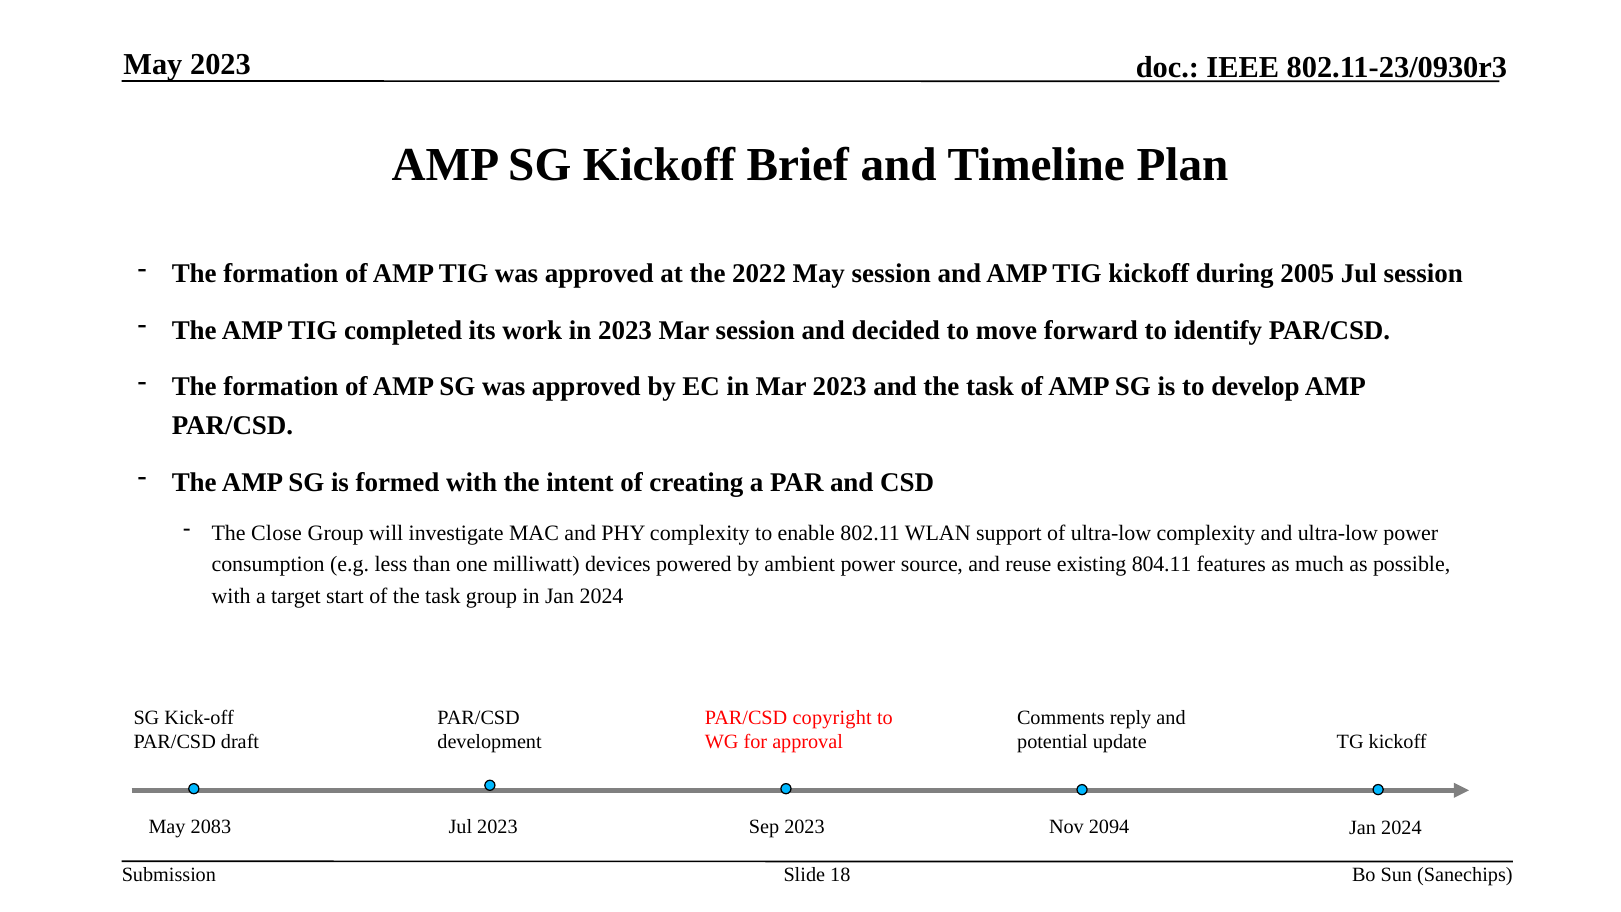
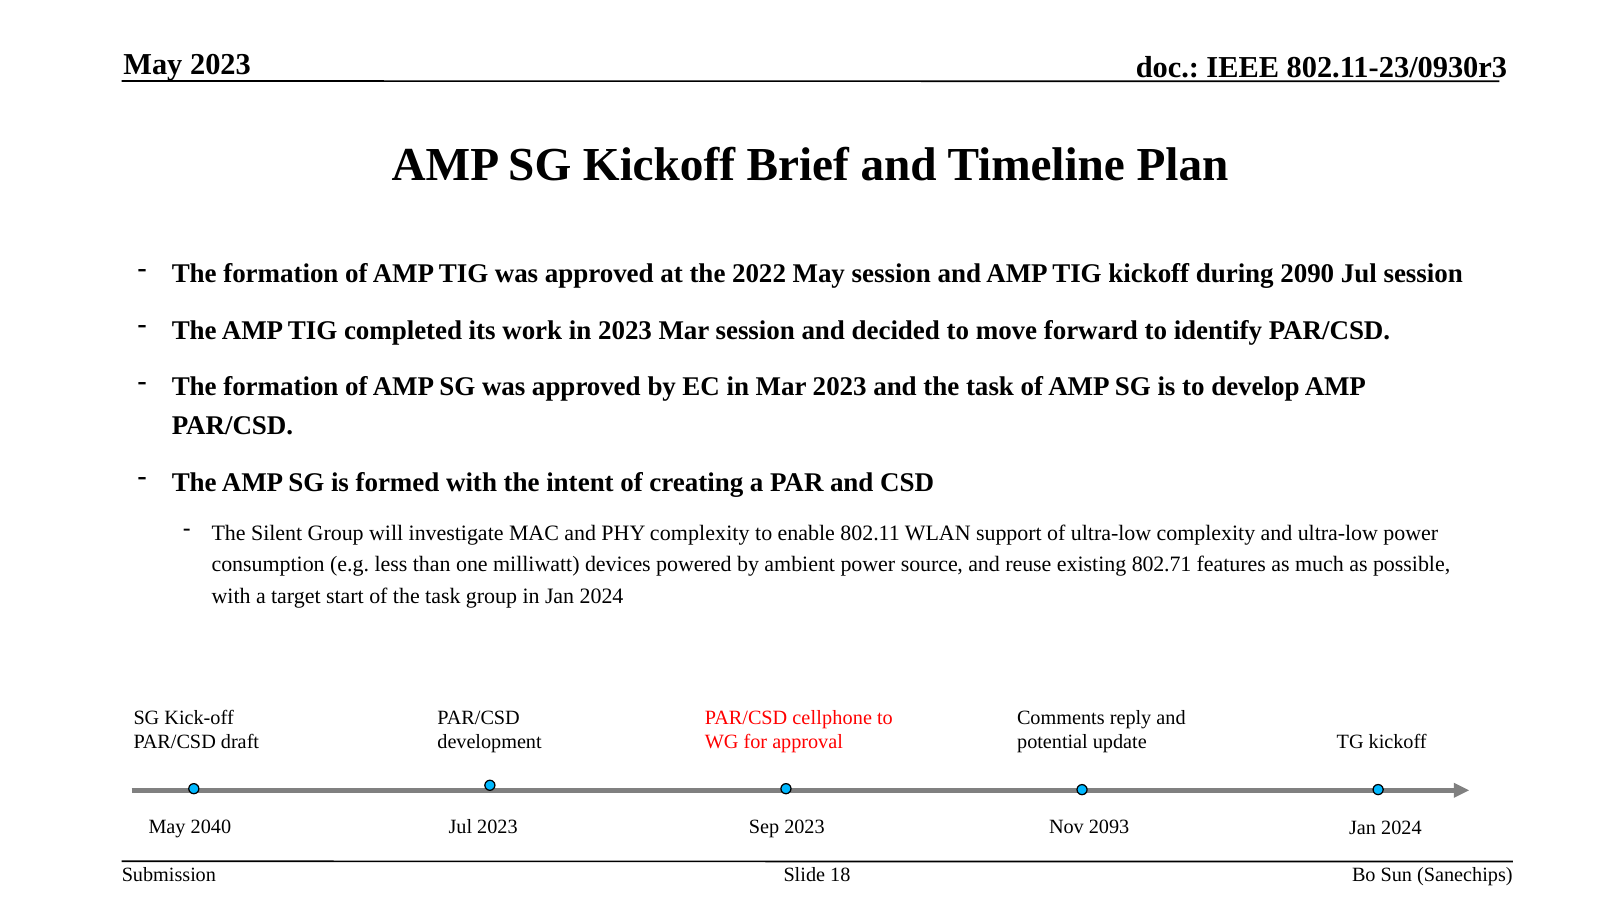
2005: 2005 -> 2090
Close: Close -> Silent
804.11: 804.11 -> 802.71
copyright: copyright -> cellphone
2083: 2083 -> 2040
2094: 2094 -> 2093
